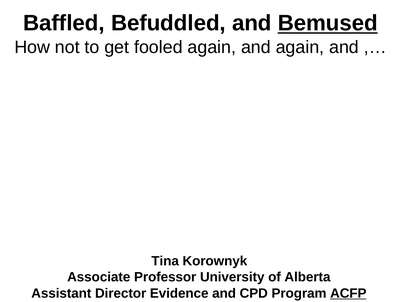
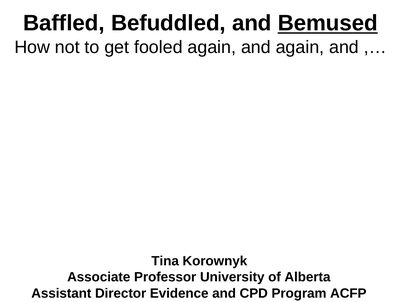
ACFP underline: present -> none
